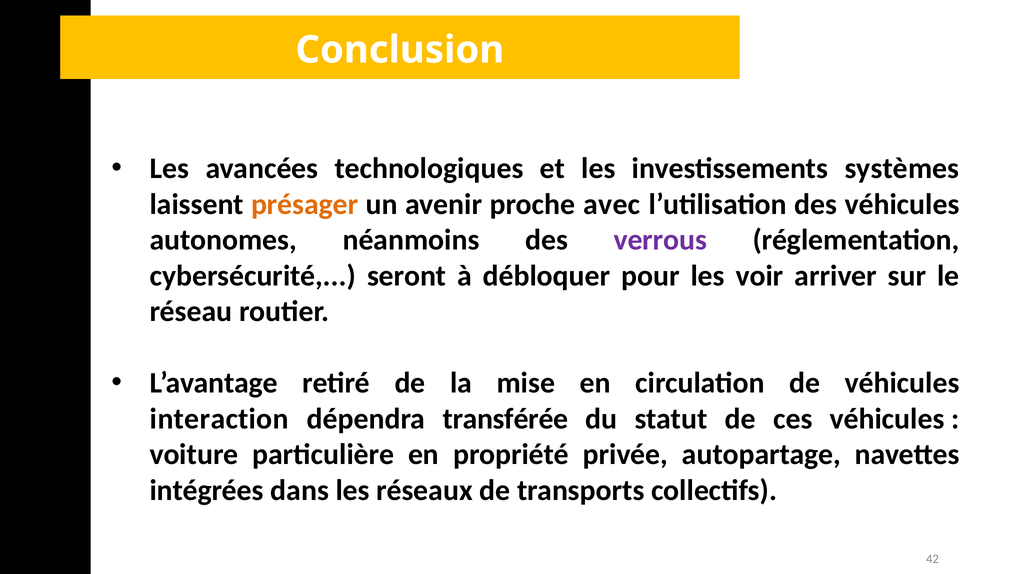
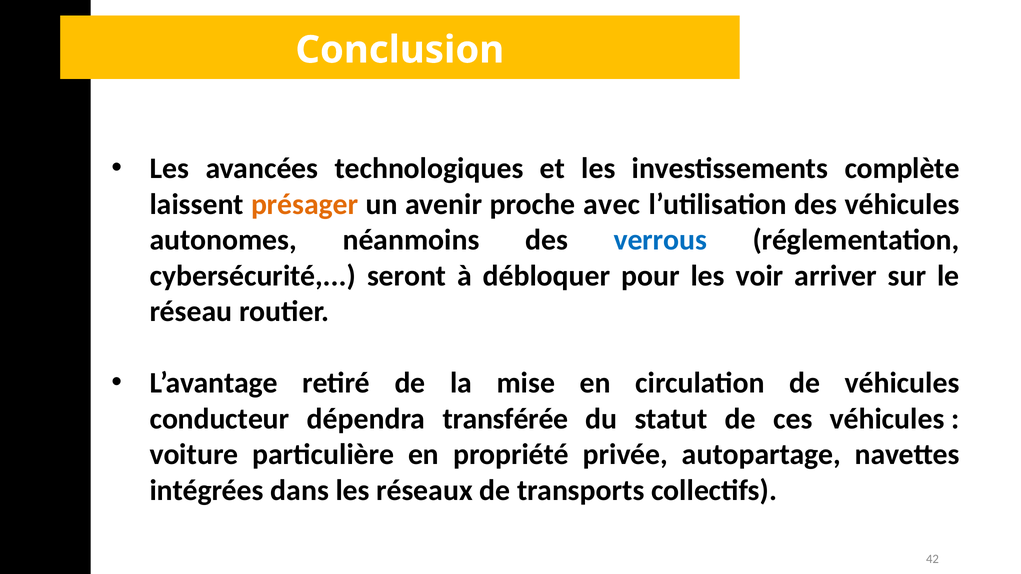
systèmes: systèmes -> complète
verrous colour: purple -> blue
interaction: interaction -> conducteur
